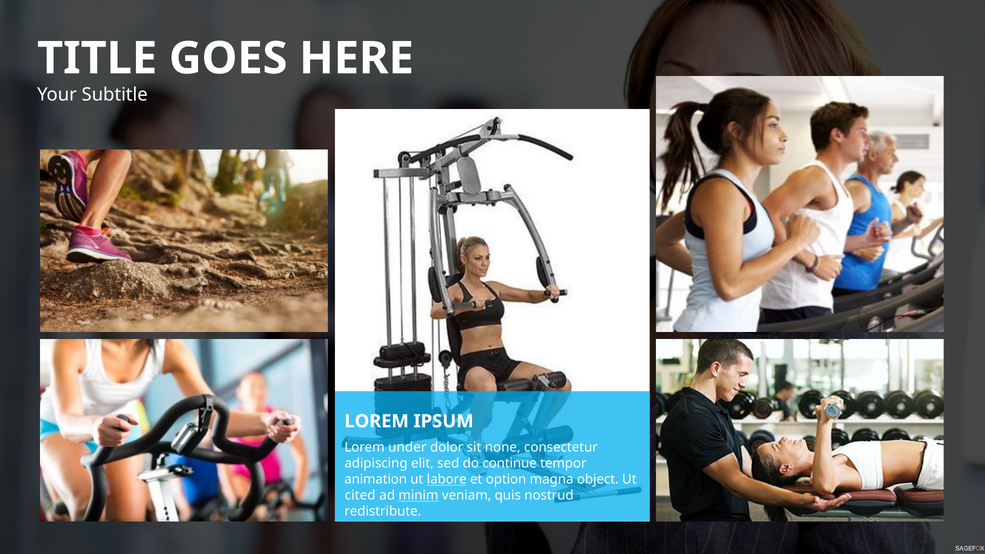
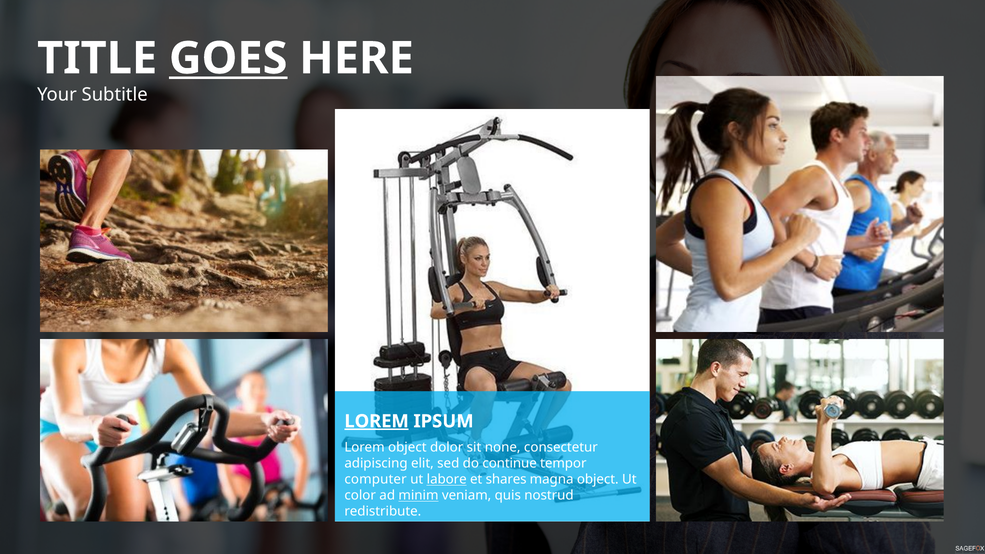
GOES underline: none -> present
LOREM at (377, 421) underline: none -> present
Lorem under: under -> object
animation: animation -> computer
option: option -> shares
cited: cited -> color
